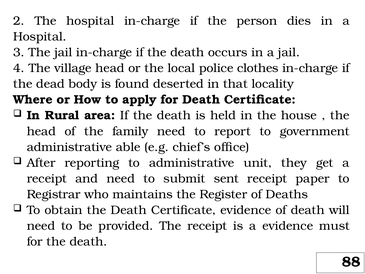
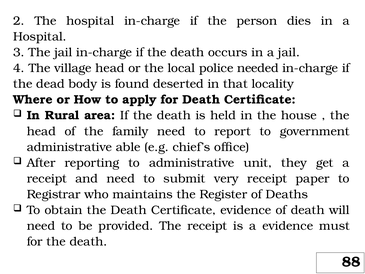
clothes: clothes -> needed
sent: sent -> very
